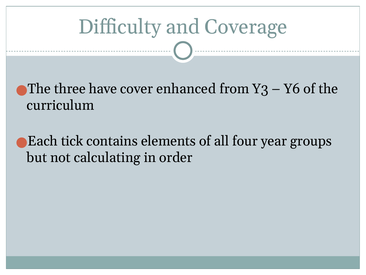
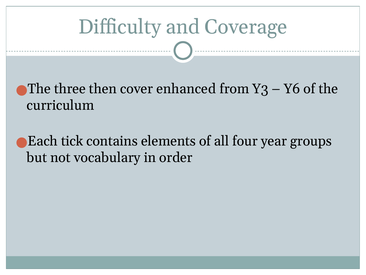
have: have -> then
calculating: calculating -> vocabulary
